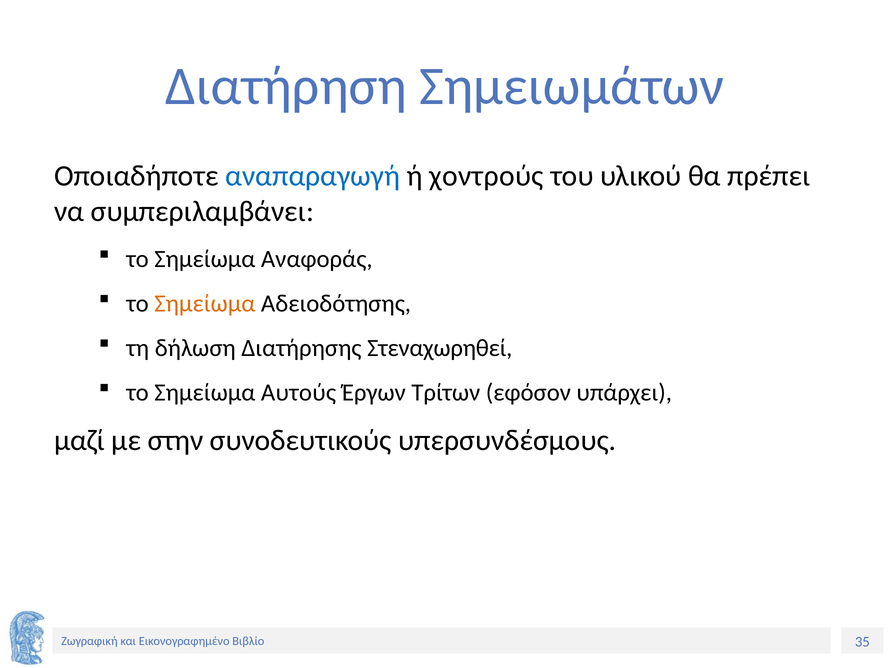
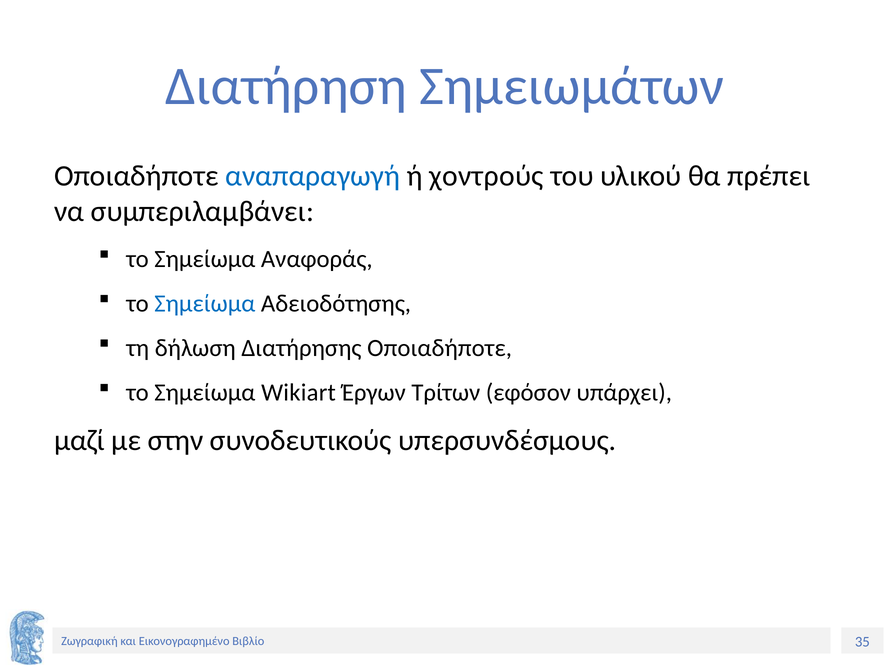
Σημείωμα at (205, 303) colour: orange -> blue
Διατήρησης Στεναχωρηθεί: Στεναχωρηθεί -> Οποιαδήποτε
Αυτούς: Αυτούς -> Wikiart
